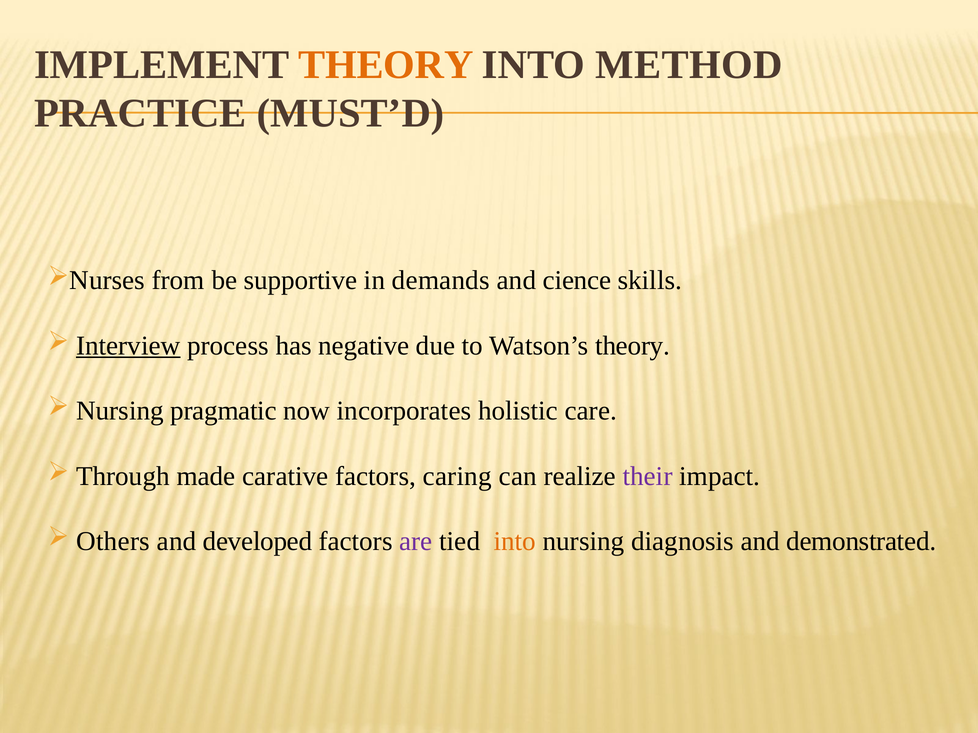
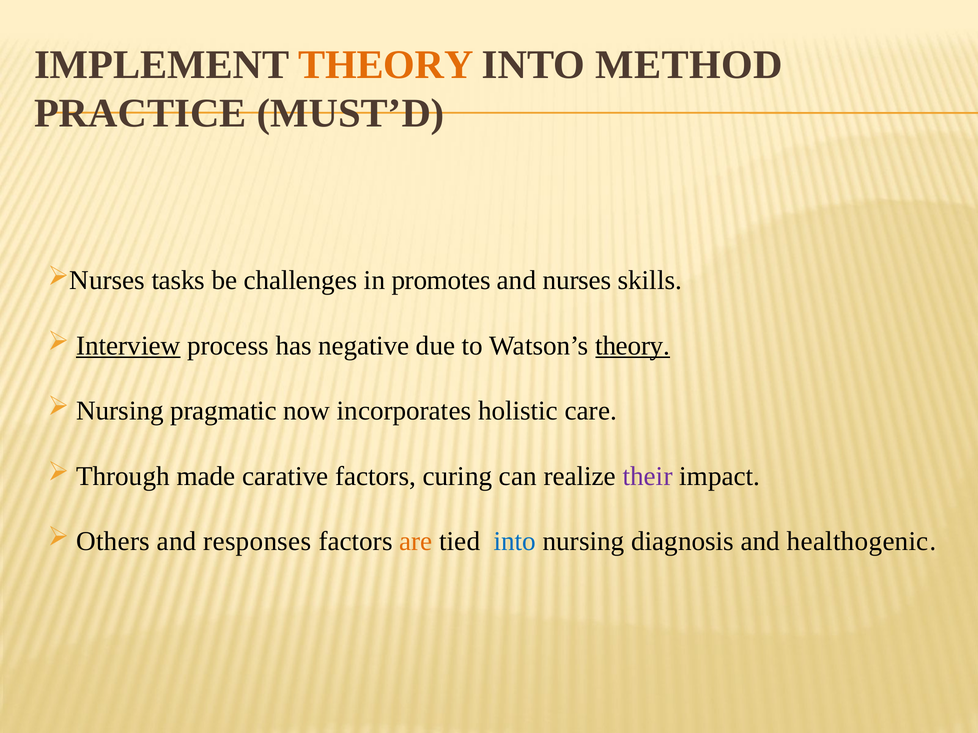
from: from -> tasks
supportive: supportive -> challenges
demands: demands -> promotes
cience: cience -> nurses
theory at (633, 346) underline: none -> present
caring: caring -> curing
developed: developed -> responses
are colour: purple -> orange
into at (515, 542) colour: orange -> blue
demonstrated: demonstrated -> healthogenic
